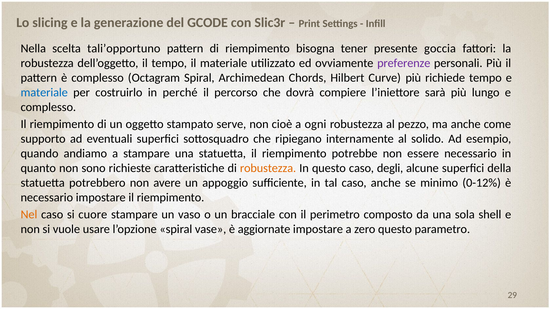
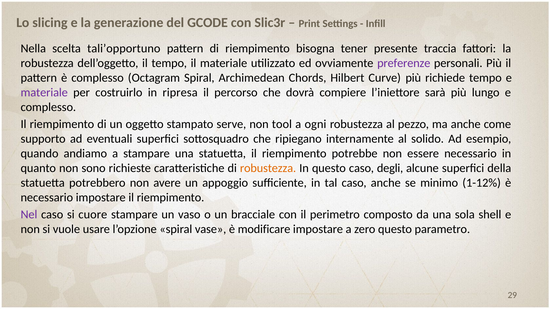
goccia: goccia -> traccia
materiale at (44, 93) colour: blue -> purple
perché: perché -> ripresa
cioè: cioè -> tool
0-12%: 0-12% -> 1-12%
Nel colour: orange -> purple
aggiornate: aggiornate -> modificare
